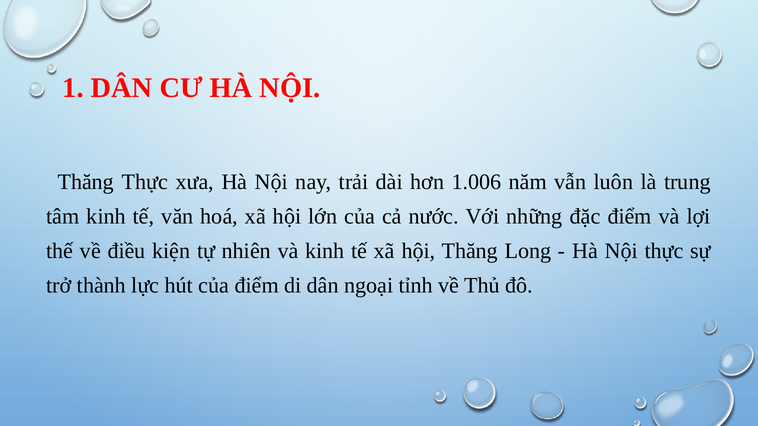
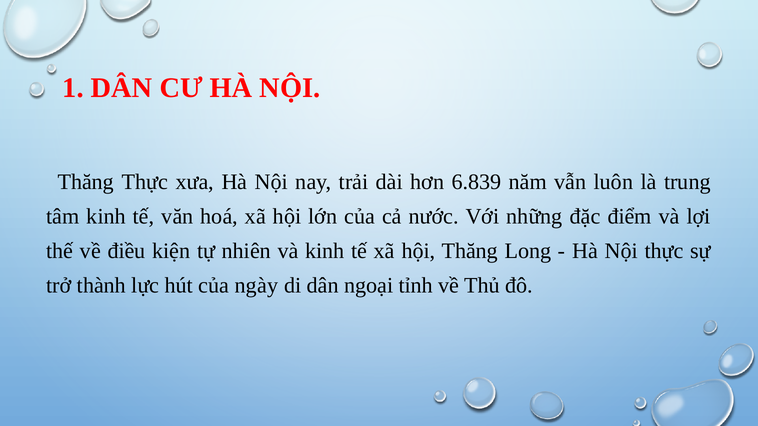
1.006: 1.006 -> 6.839
của điểm: điểm -> ngày
